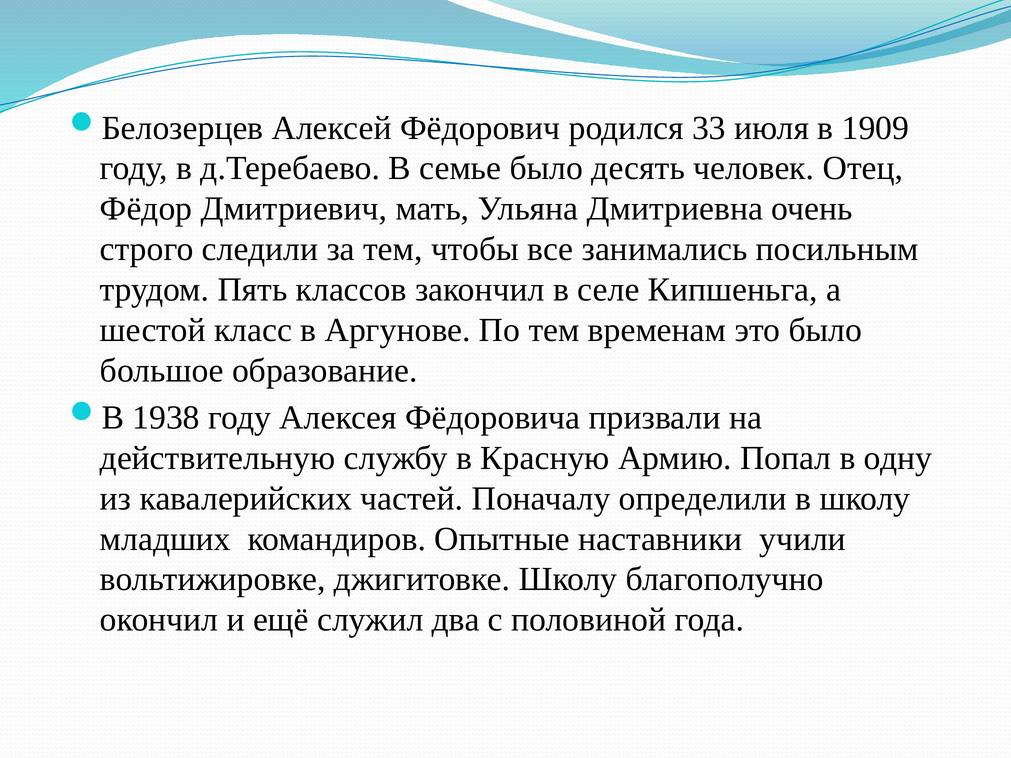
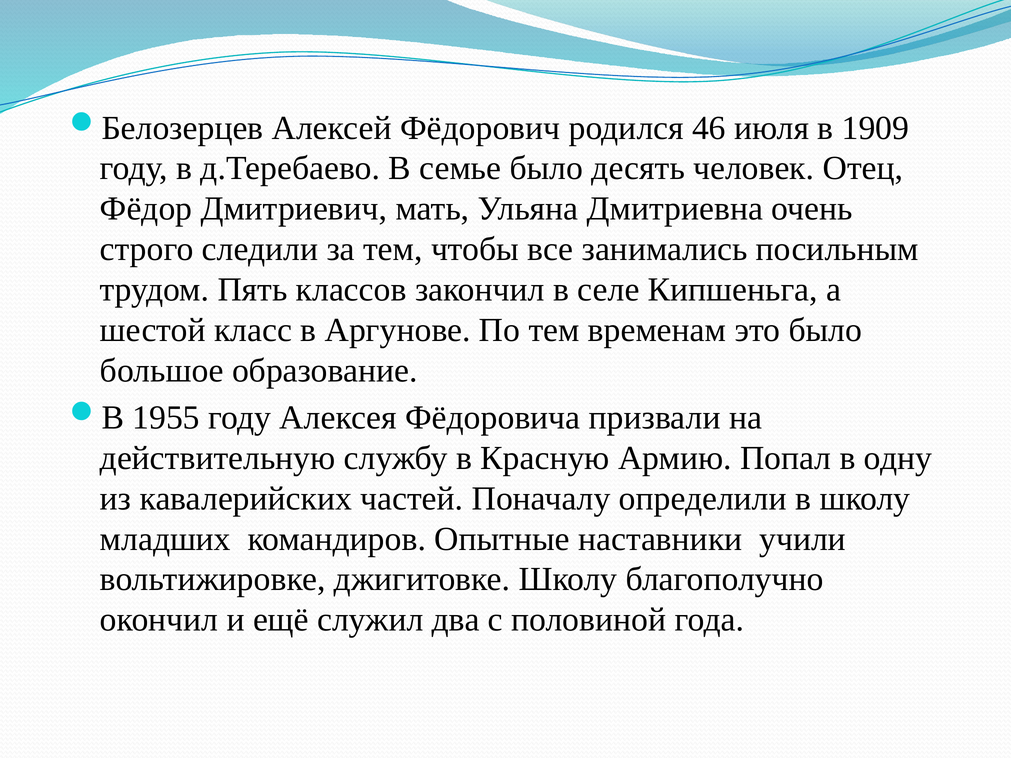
33: 33 -> 46
1938: 1938 -> 1955
